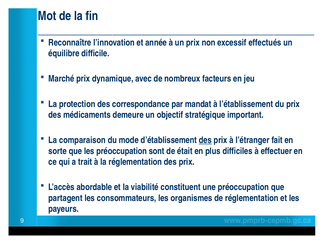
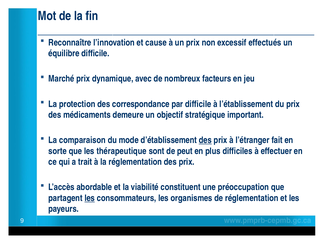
année: année -> cause
par mandat: mandat -> difficile
les préoccupation: préoccupation -> thérapeutique
était: était -> peut
les at (90, 198) underline: none -> present
